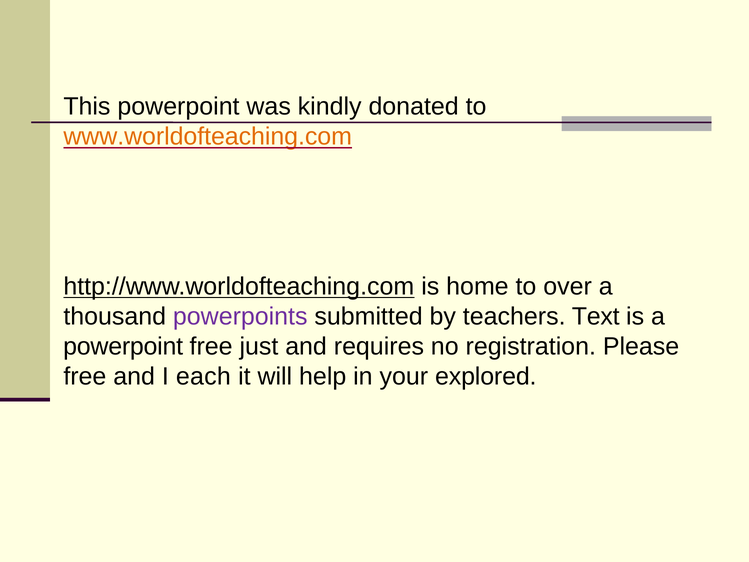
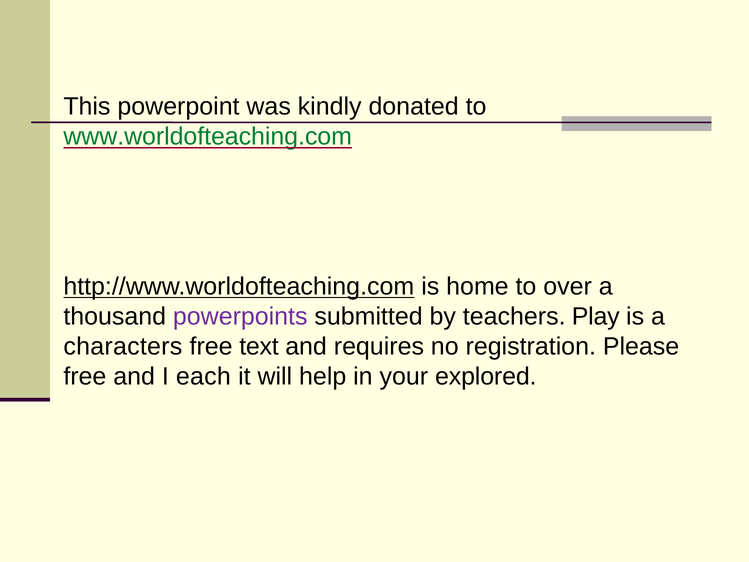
www.worldofteaching.com colour: orange -> green
Text: Text -> Play
powerpoint at (123, 346): powerpoint -> characters
just: just -> text
